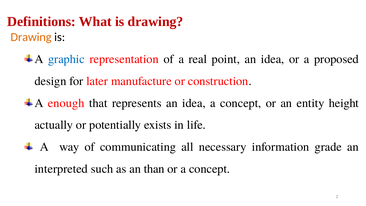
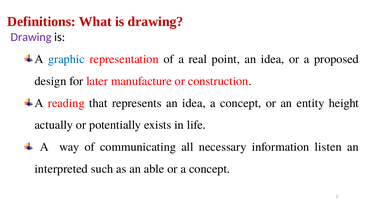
Drawing at (31, 37) colour: orange -> purple
enough: enough -> reading
grade: grade -> listen
than: than -> able
